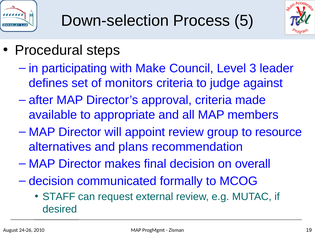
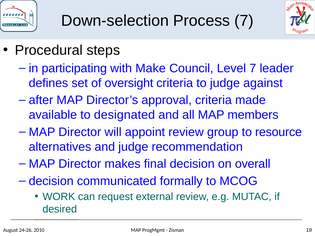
Process 5: 5 -> 7
Level 3: 3 -> 7
monitors: monitors -> oversight
appropriate: appropriate -> designated
and plans: plans -> judge
STAFF: STAFF -> WORK
